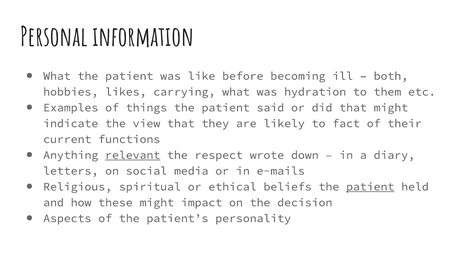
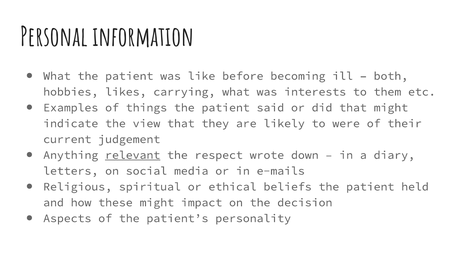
hydration: hydration -> interests
fact: fact -> were
functions: functions -> judgement
patient at (370, 187) underline: present -> none
